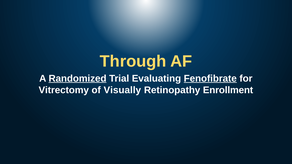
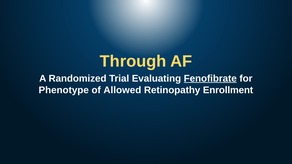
Randomized underline: present -> none
Vitrectomy: Vitrectomy -> Phenotype
Visually: Visually -> Allowed
